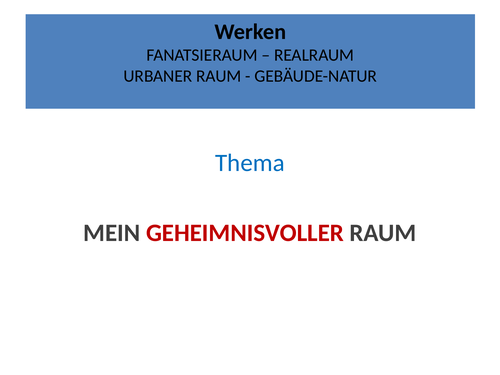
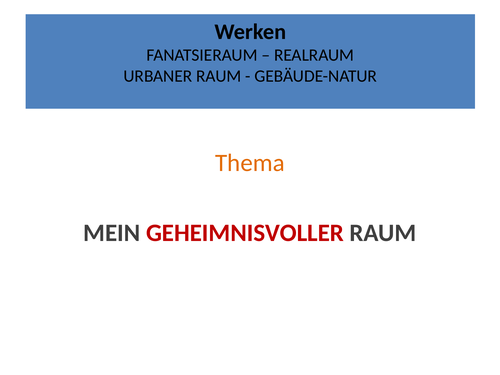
Thema colour: blue -> orange
